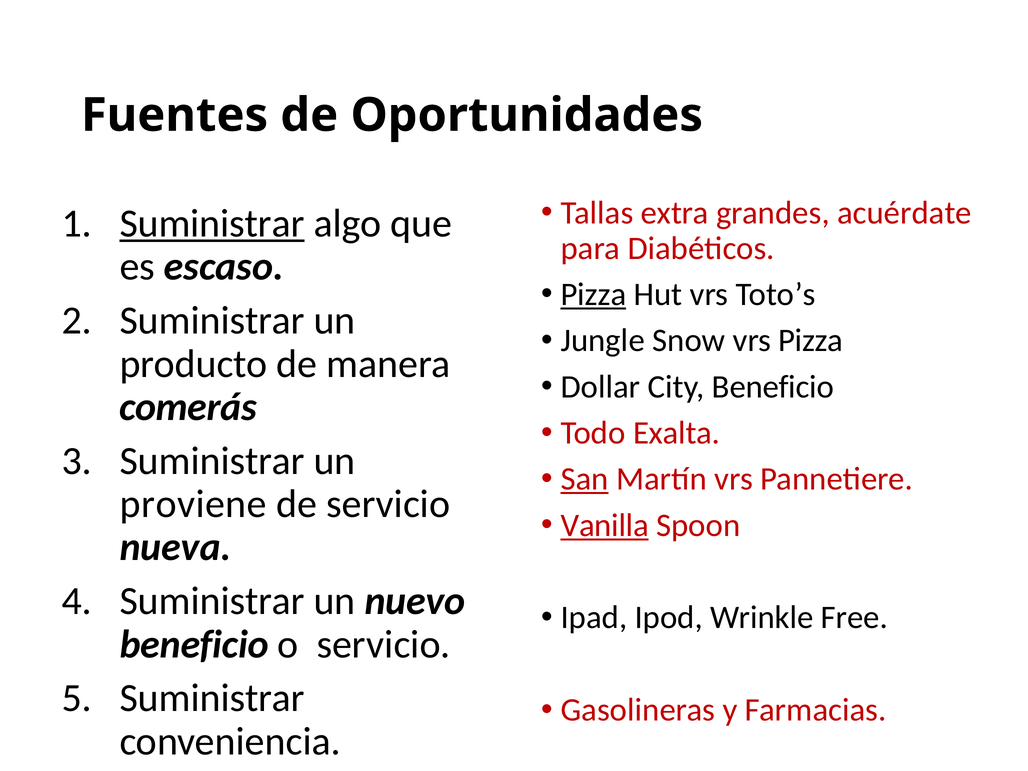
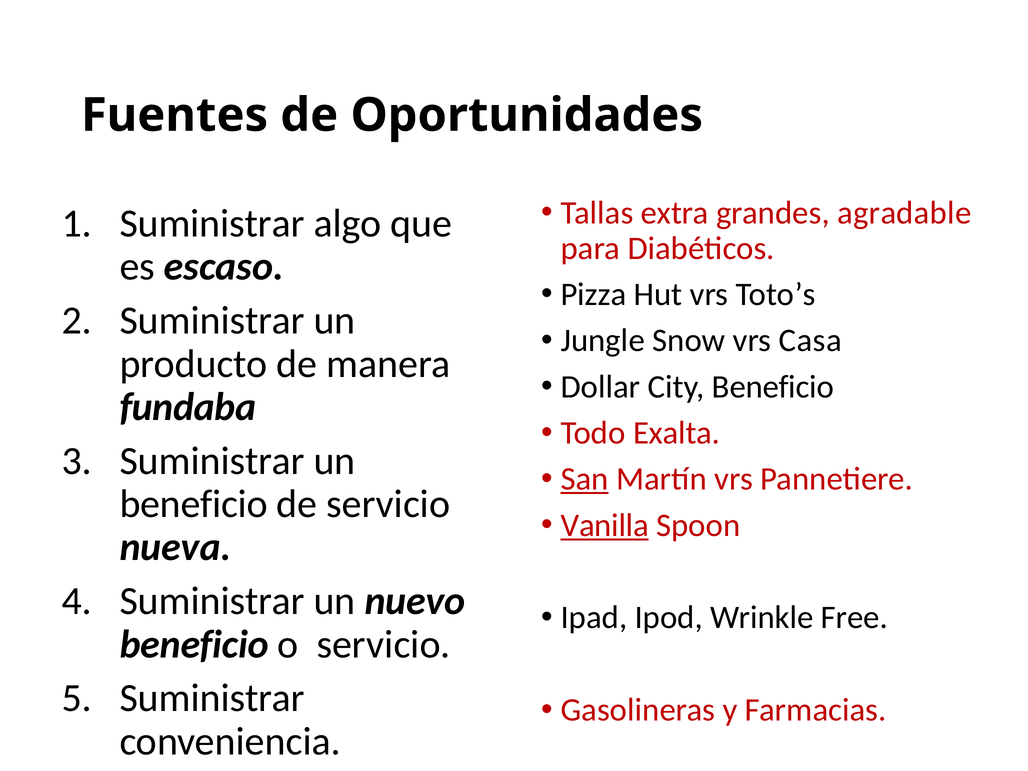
acuérdate: acuérdate -> agradable
Suministrar at (212, 224) underline: present -> none
Pizza at (593, 294) underline: present -> none
vrs Pizza: Pizza -> Casa
comerás: comerás -> fundaba
proviene at (193, 504): proviene -> beneficio
